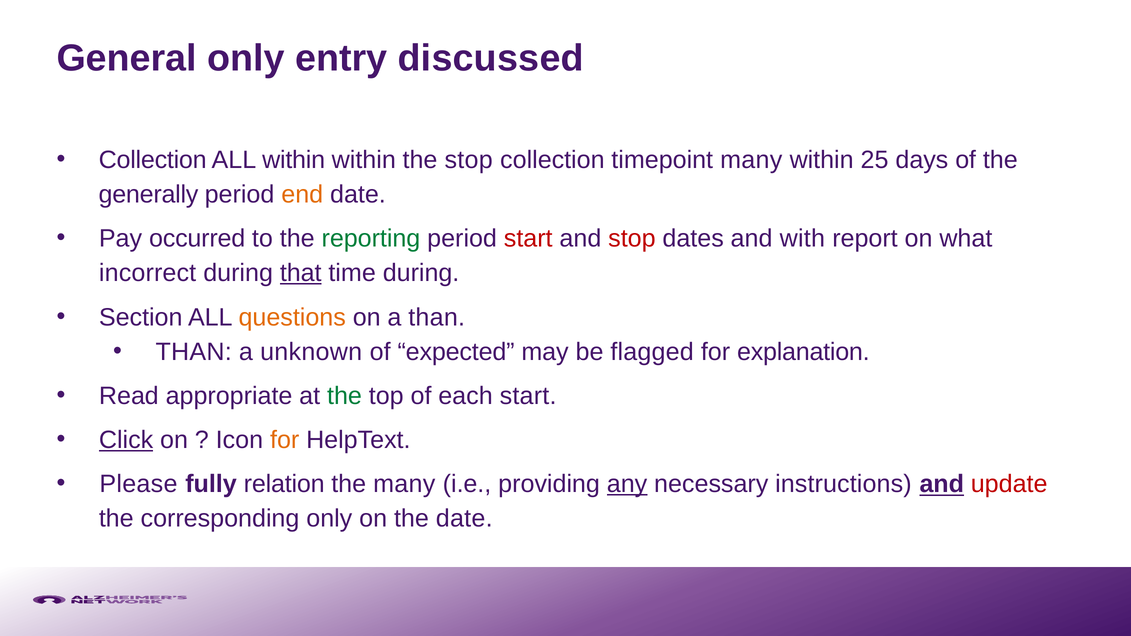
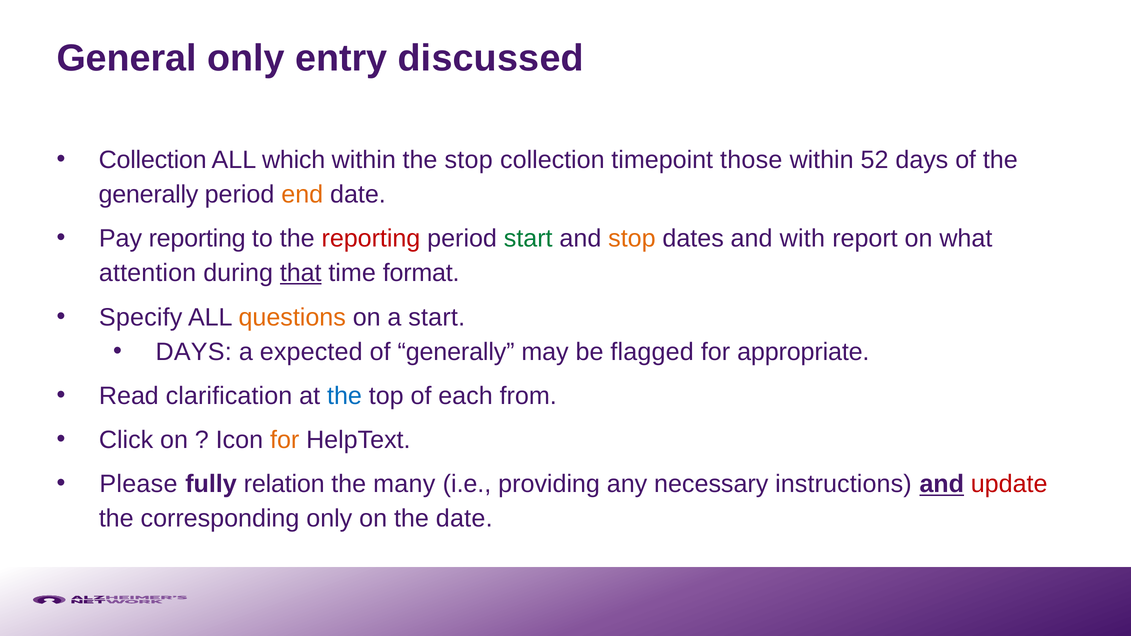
ALL within: within -> which
timepoint many: many -> those
25: 25 -> 52
Pay occurred: occurred -> reporting
reporting at (371, 239) colour: green -> red
start at (528, 239) colour: red -> green
stop at (632, 239) colour: red -> orange
incorrect: incorrect -> attention
time during: during -> format
Section: Section -> Specify
a than: than -> start
THAN at (194, 352): THAN -> DAYS
unknown: unknown -> expected
of expected: expected -> generally
explanation: explanation -> appropriate
appropriate: appropriate -> clarification
the at (344, 396) colour: green -> blue
each start: start -> from
Click underline: present -> none
any underline: present -> none
